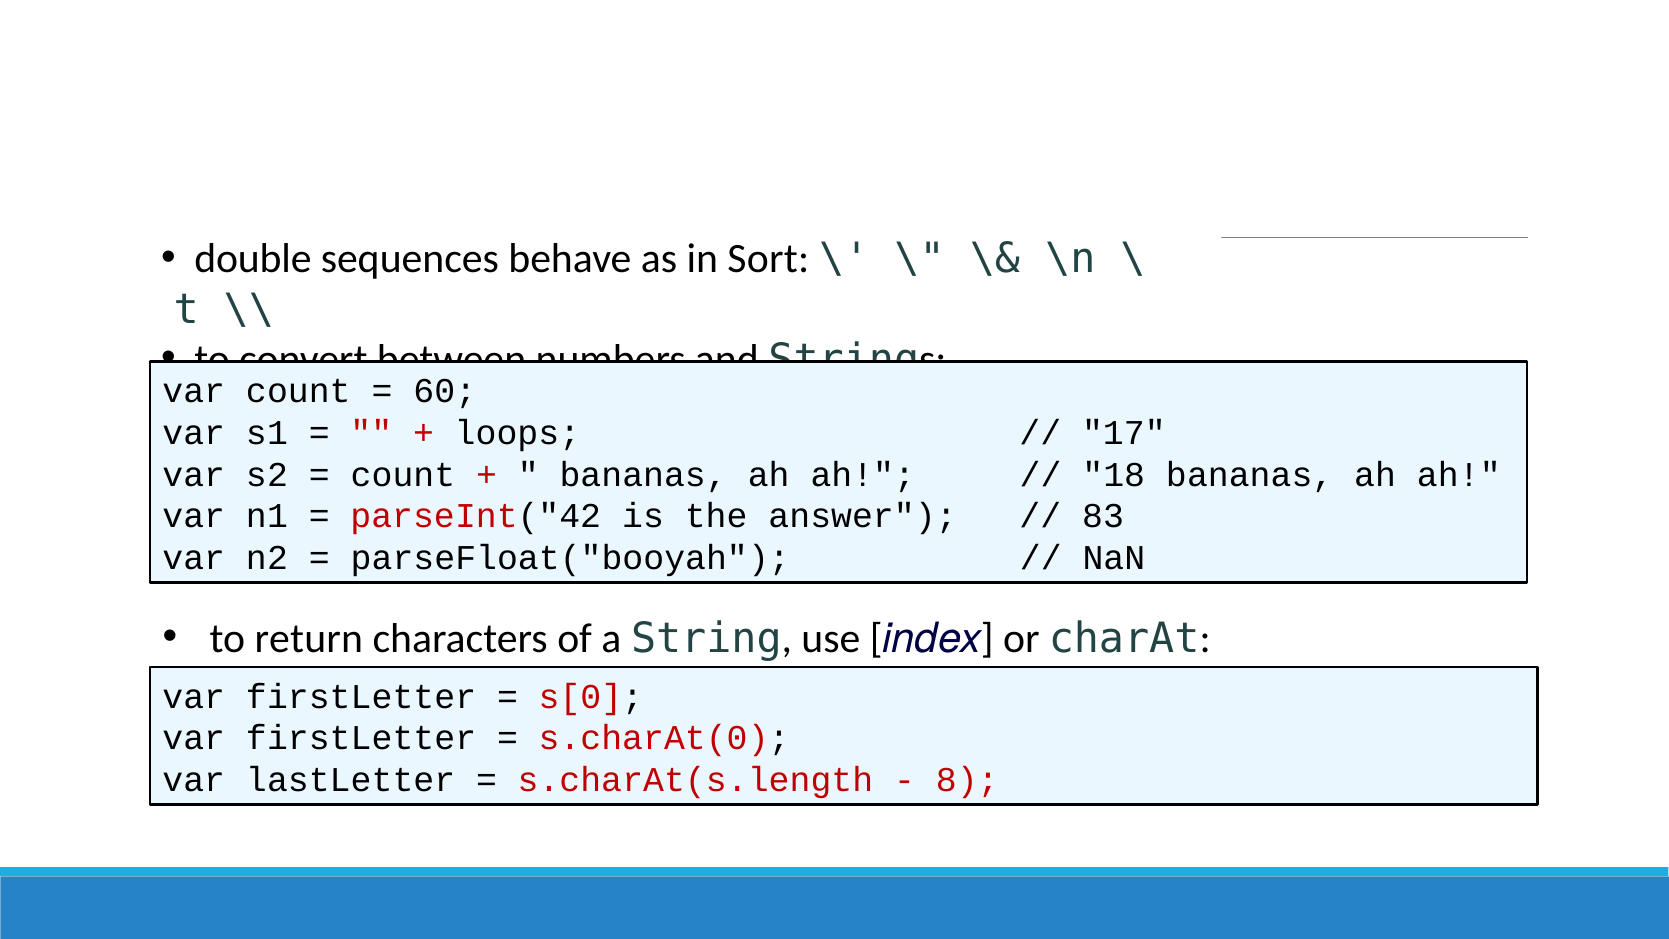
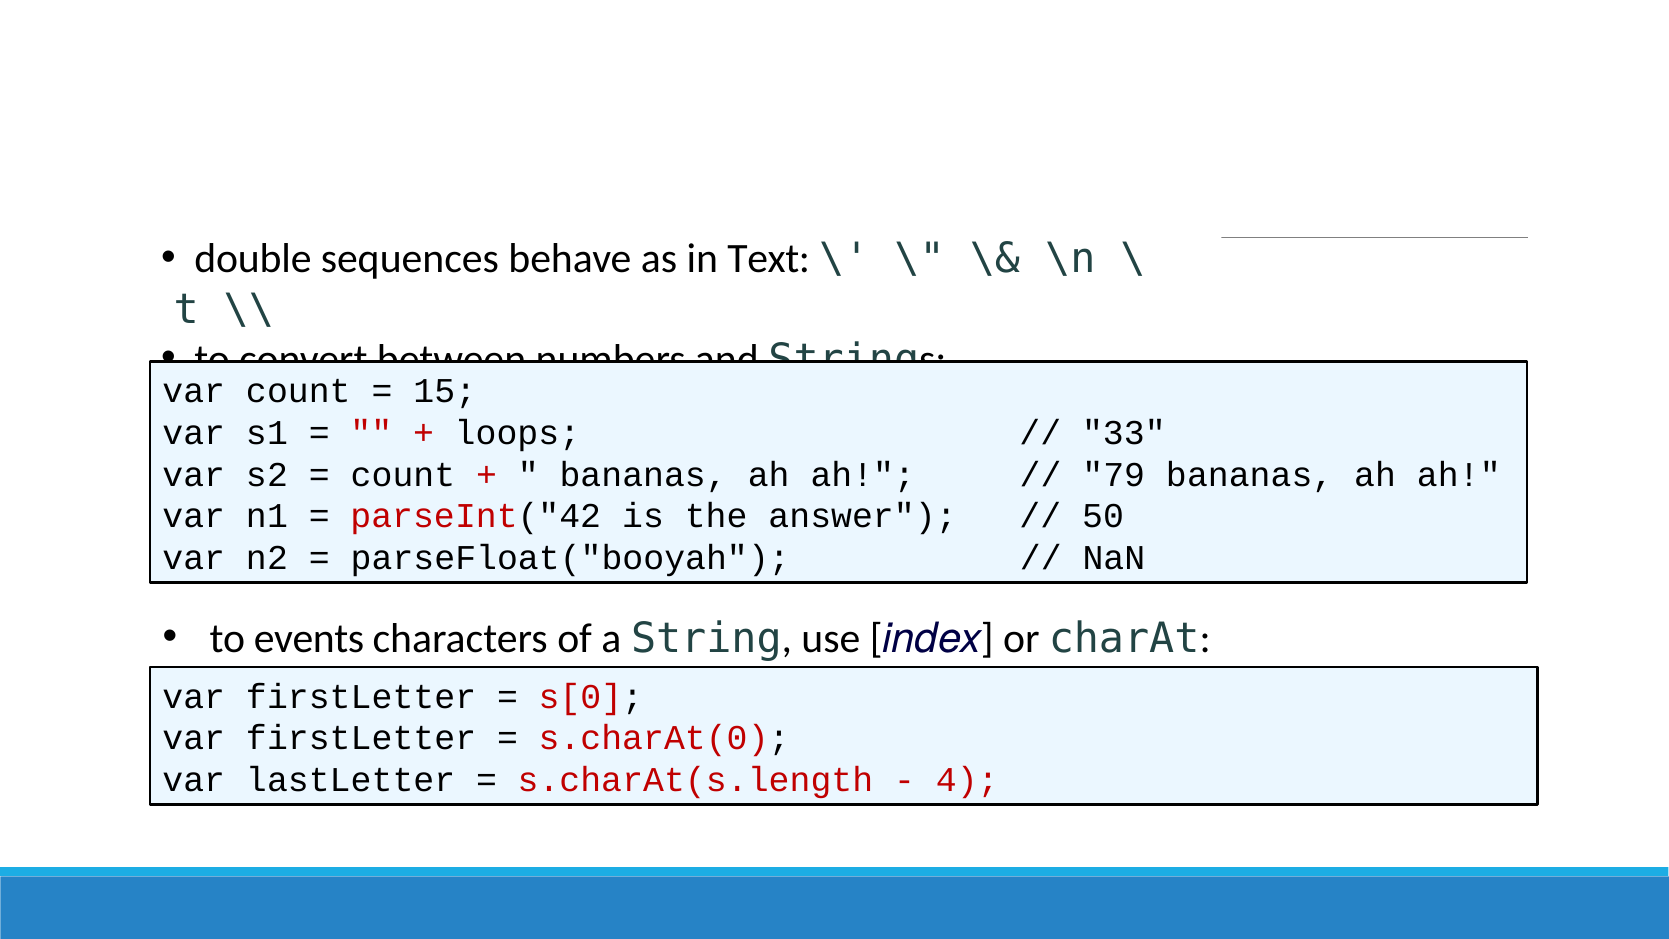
Sort: Sort -> Text
60: 60 -> 15
17: 17 -> 33
18: 18 -> 79
83: 83 -> 50
return: return -> events
8: 8 -> 4
